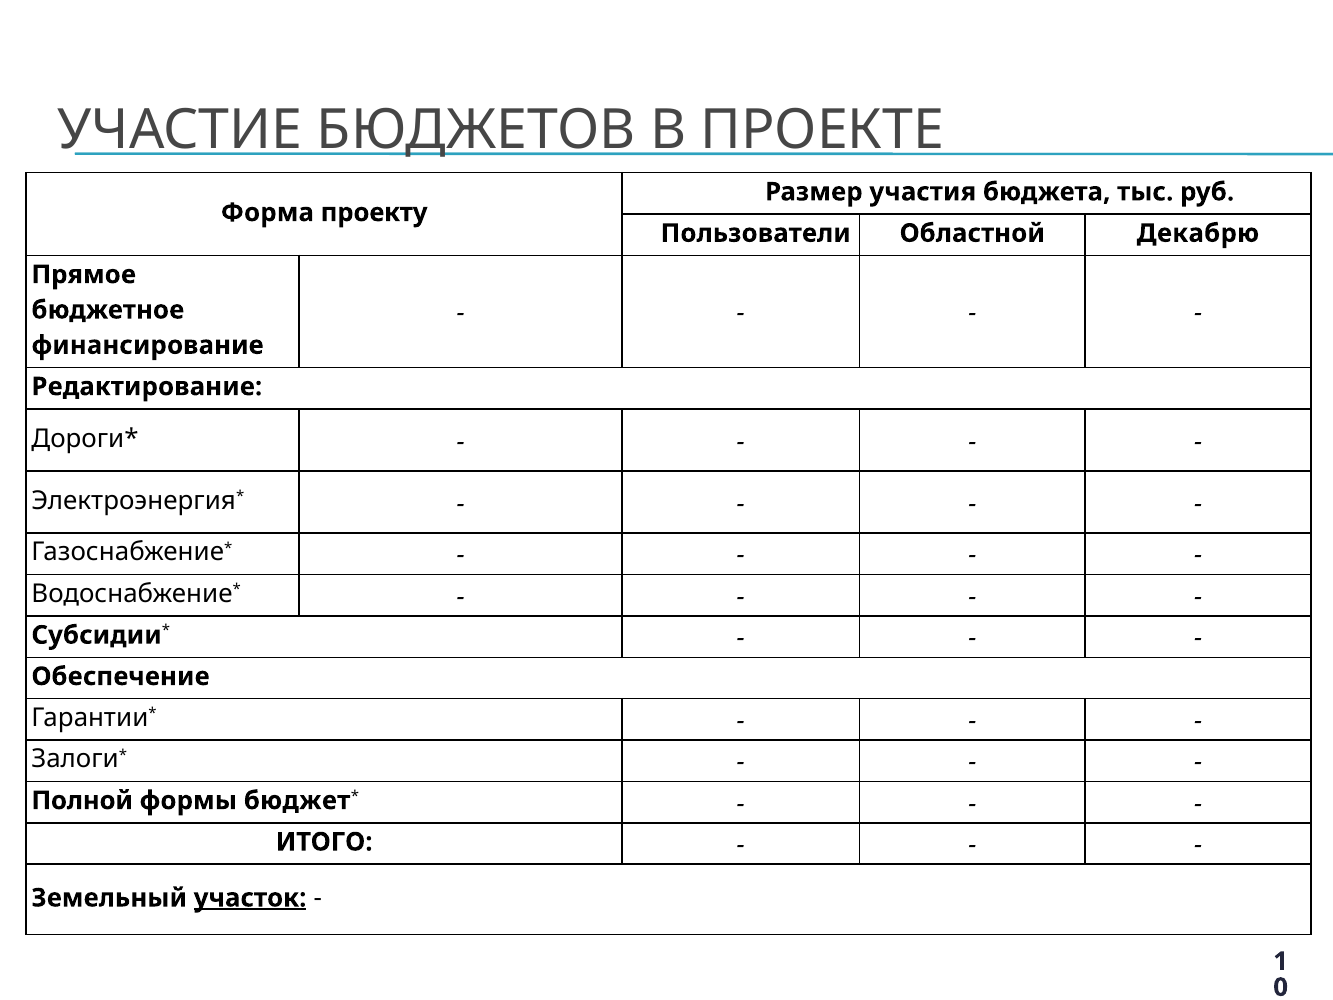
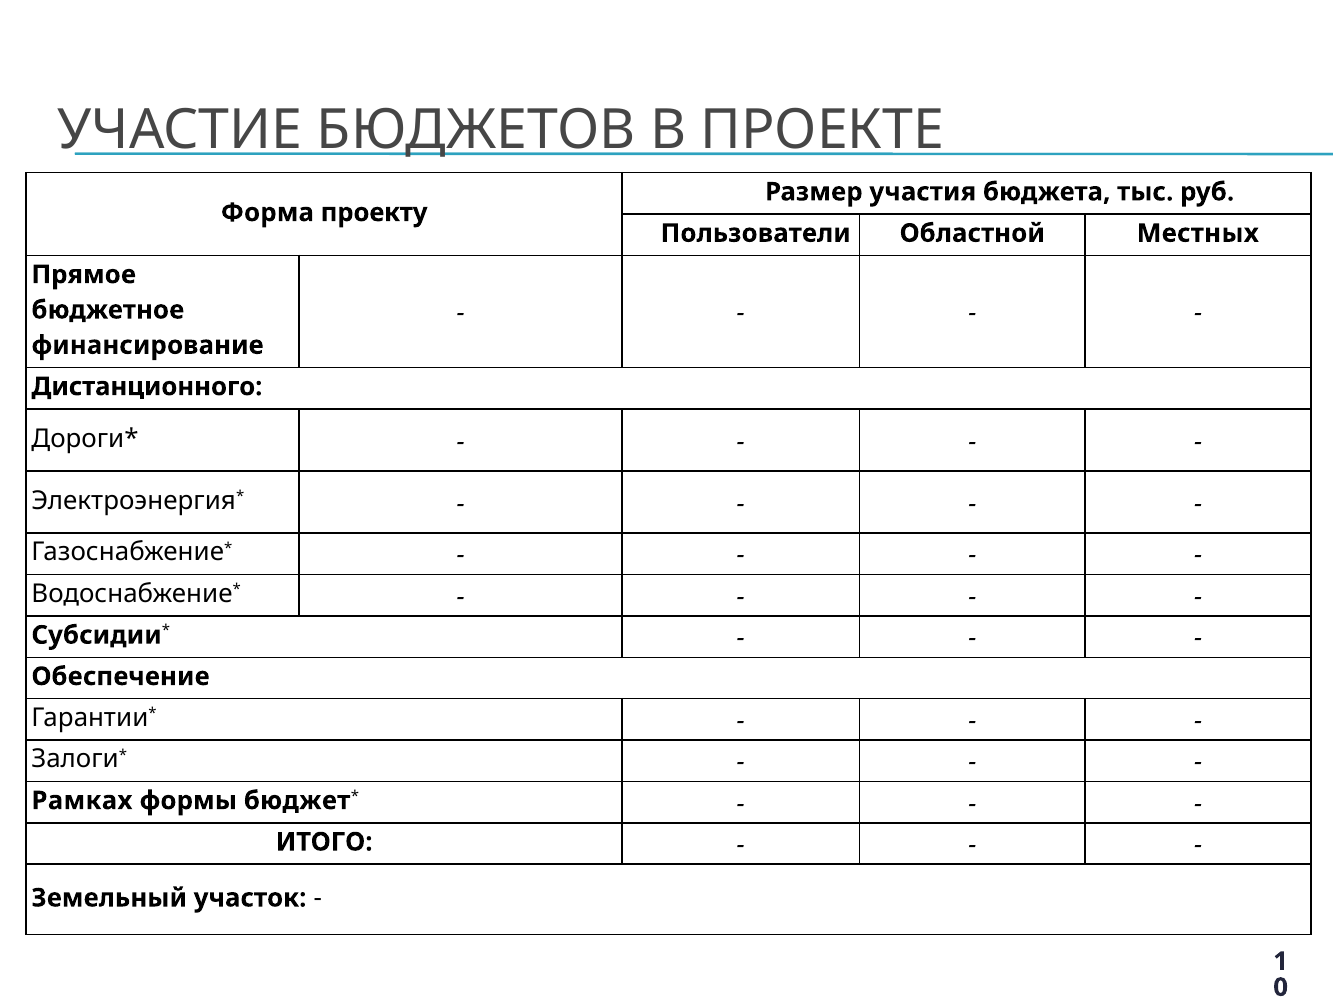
Декабрю: Декабрю -> Местных
Редактирование: Редактирование -> Дистанционного
Полной: Полной -> Рамках
участок underline: present -> none
